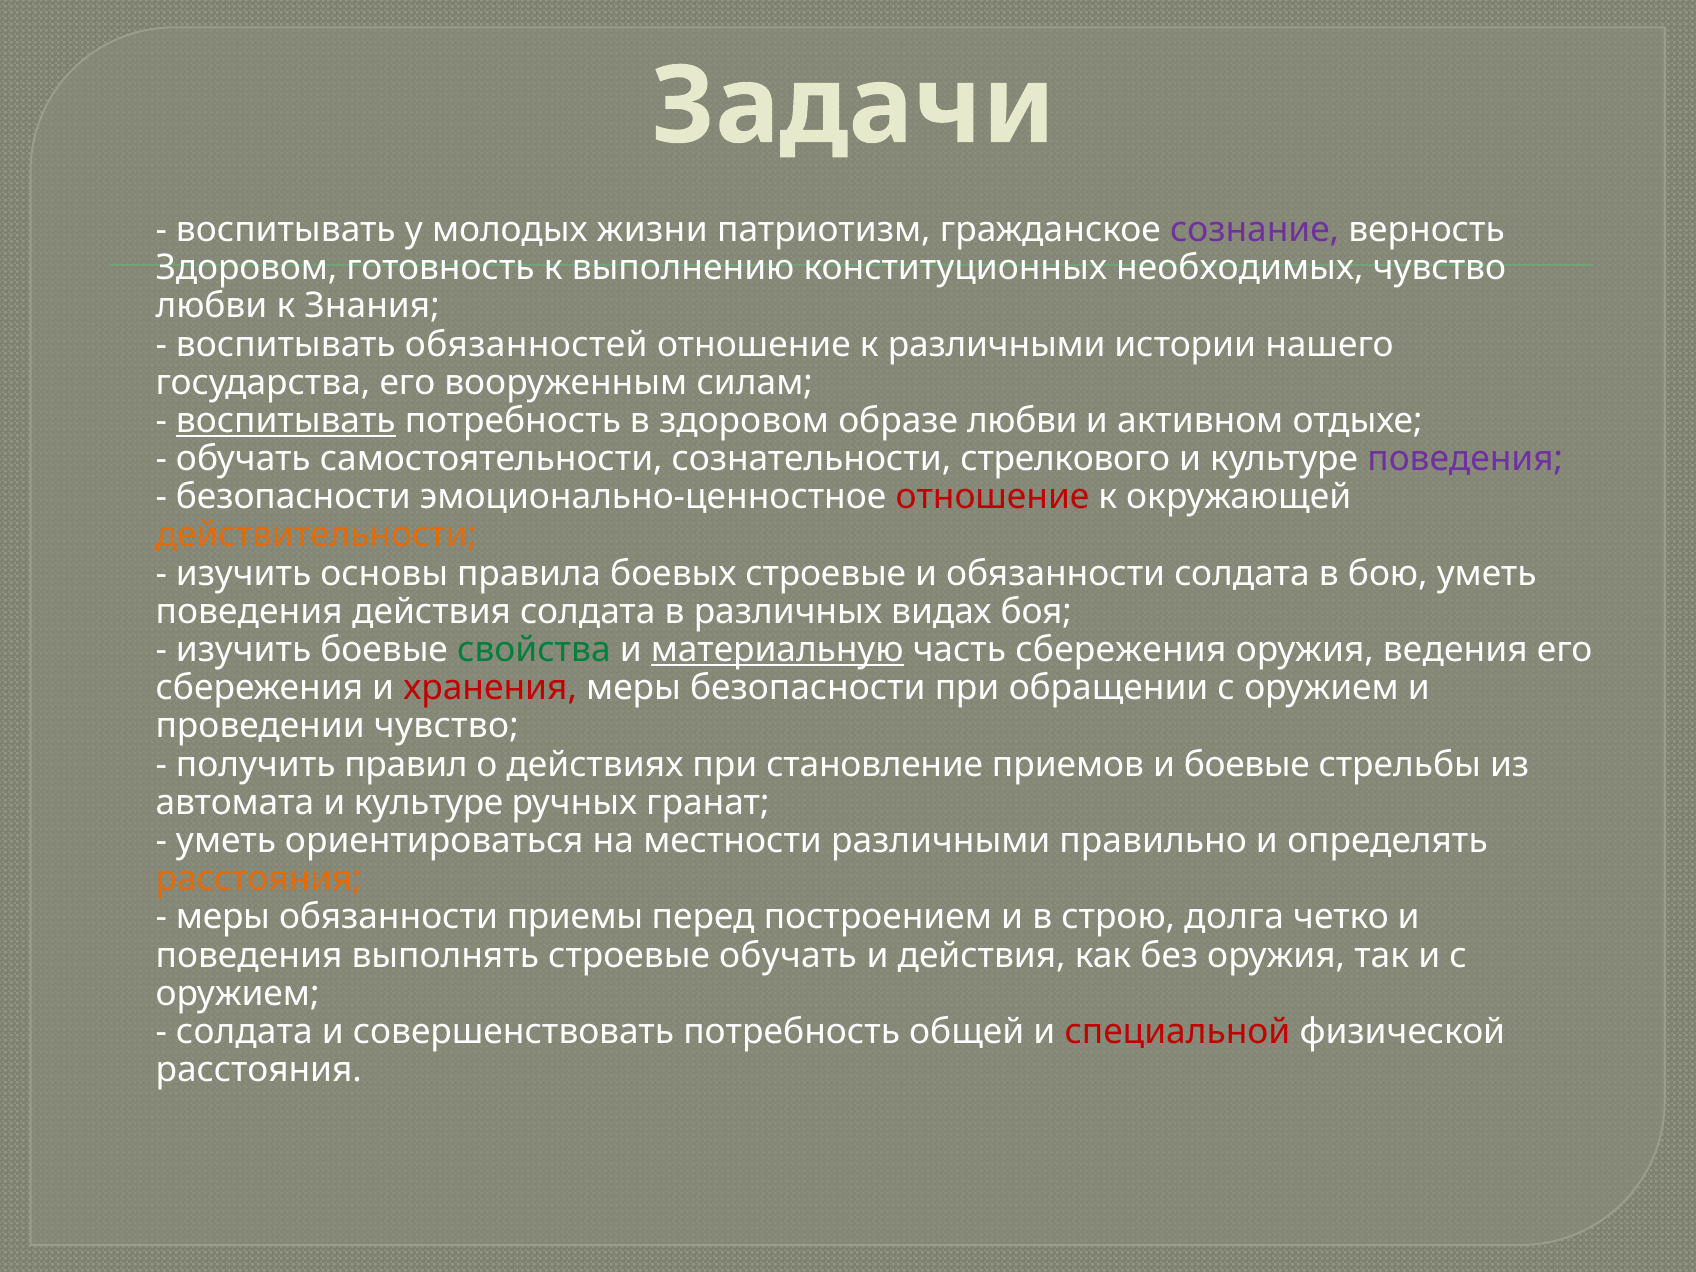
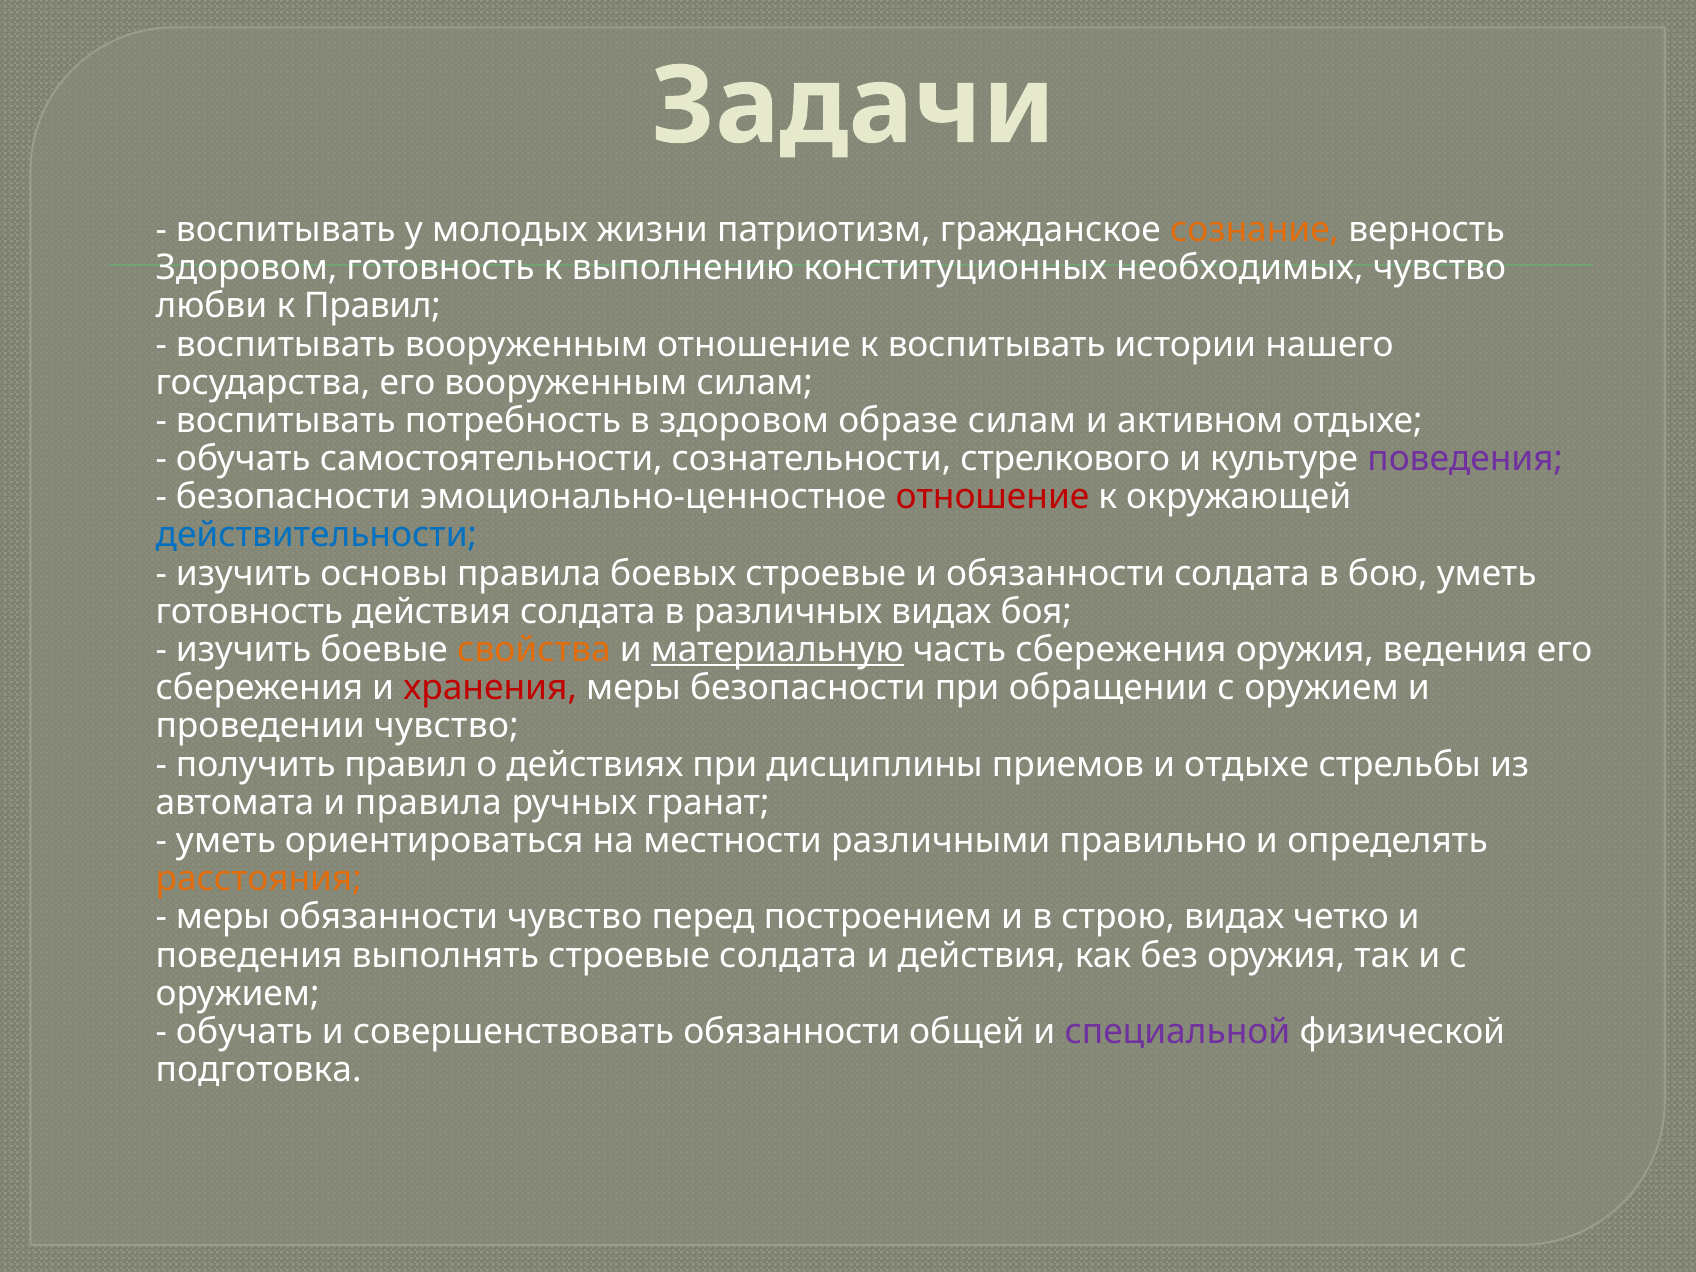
сознание colour: purple -> orange
к Знания: Знания -> Правил
воспитывать обязанностей: обязанностей -> вооруженным
к различными: различными -> воспитывать
воспитывать at (286, 421) underline: present -> none
образе любви: любви -> силам
действительности colour: orange -> blue
поведения at (249, 612): поведения -> готовность
свойства colour: green -> orange
становление: становление -> дисциплины
и боевые: боевые -> отдыхе
автомата и культуре: культуре -> правила
обязанности приемы: приемы -> чувство
строю долга: долга -> видах
строевые обучать: обучать -> солдата
солдата at (244, 1032): солдата -> обучать
совершенствовать потребность: потребность -> обязанности
специальной colour: red -> purple
расстояния at (259, 1070): расстояния -> подготовка
